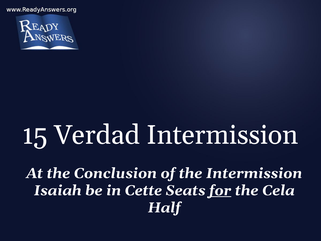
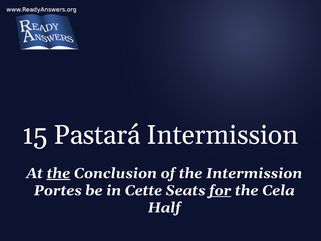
Verdad: Verdad -> Pastará
the at (58, 173) underline: none -> present
Isaiah: Isaiah -> Portes
